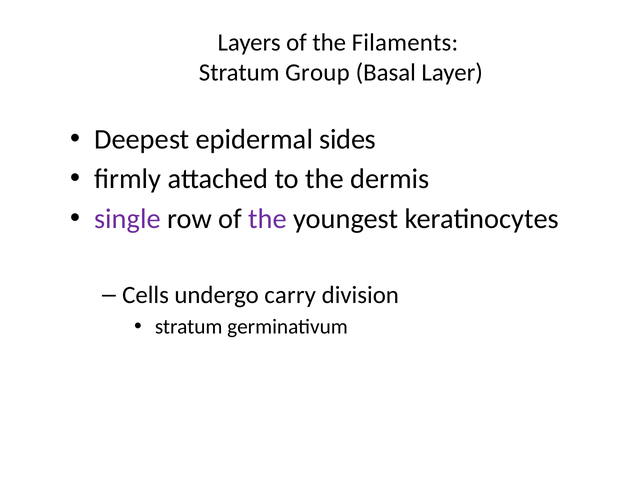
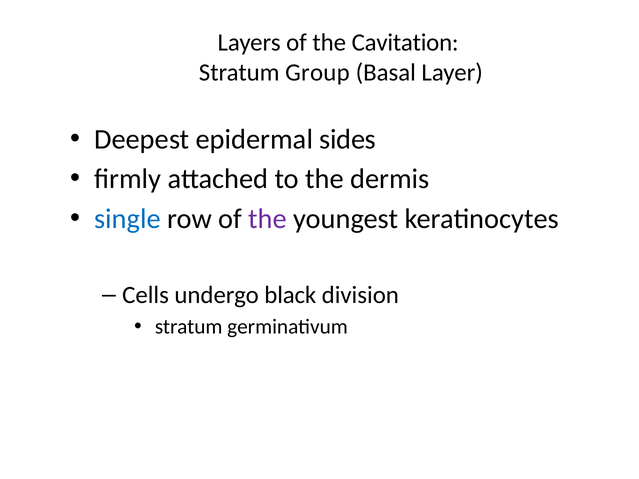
Filaments: Filaments -> Cavitation
single colour: purple -> blue
carry: carry -> black
